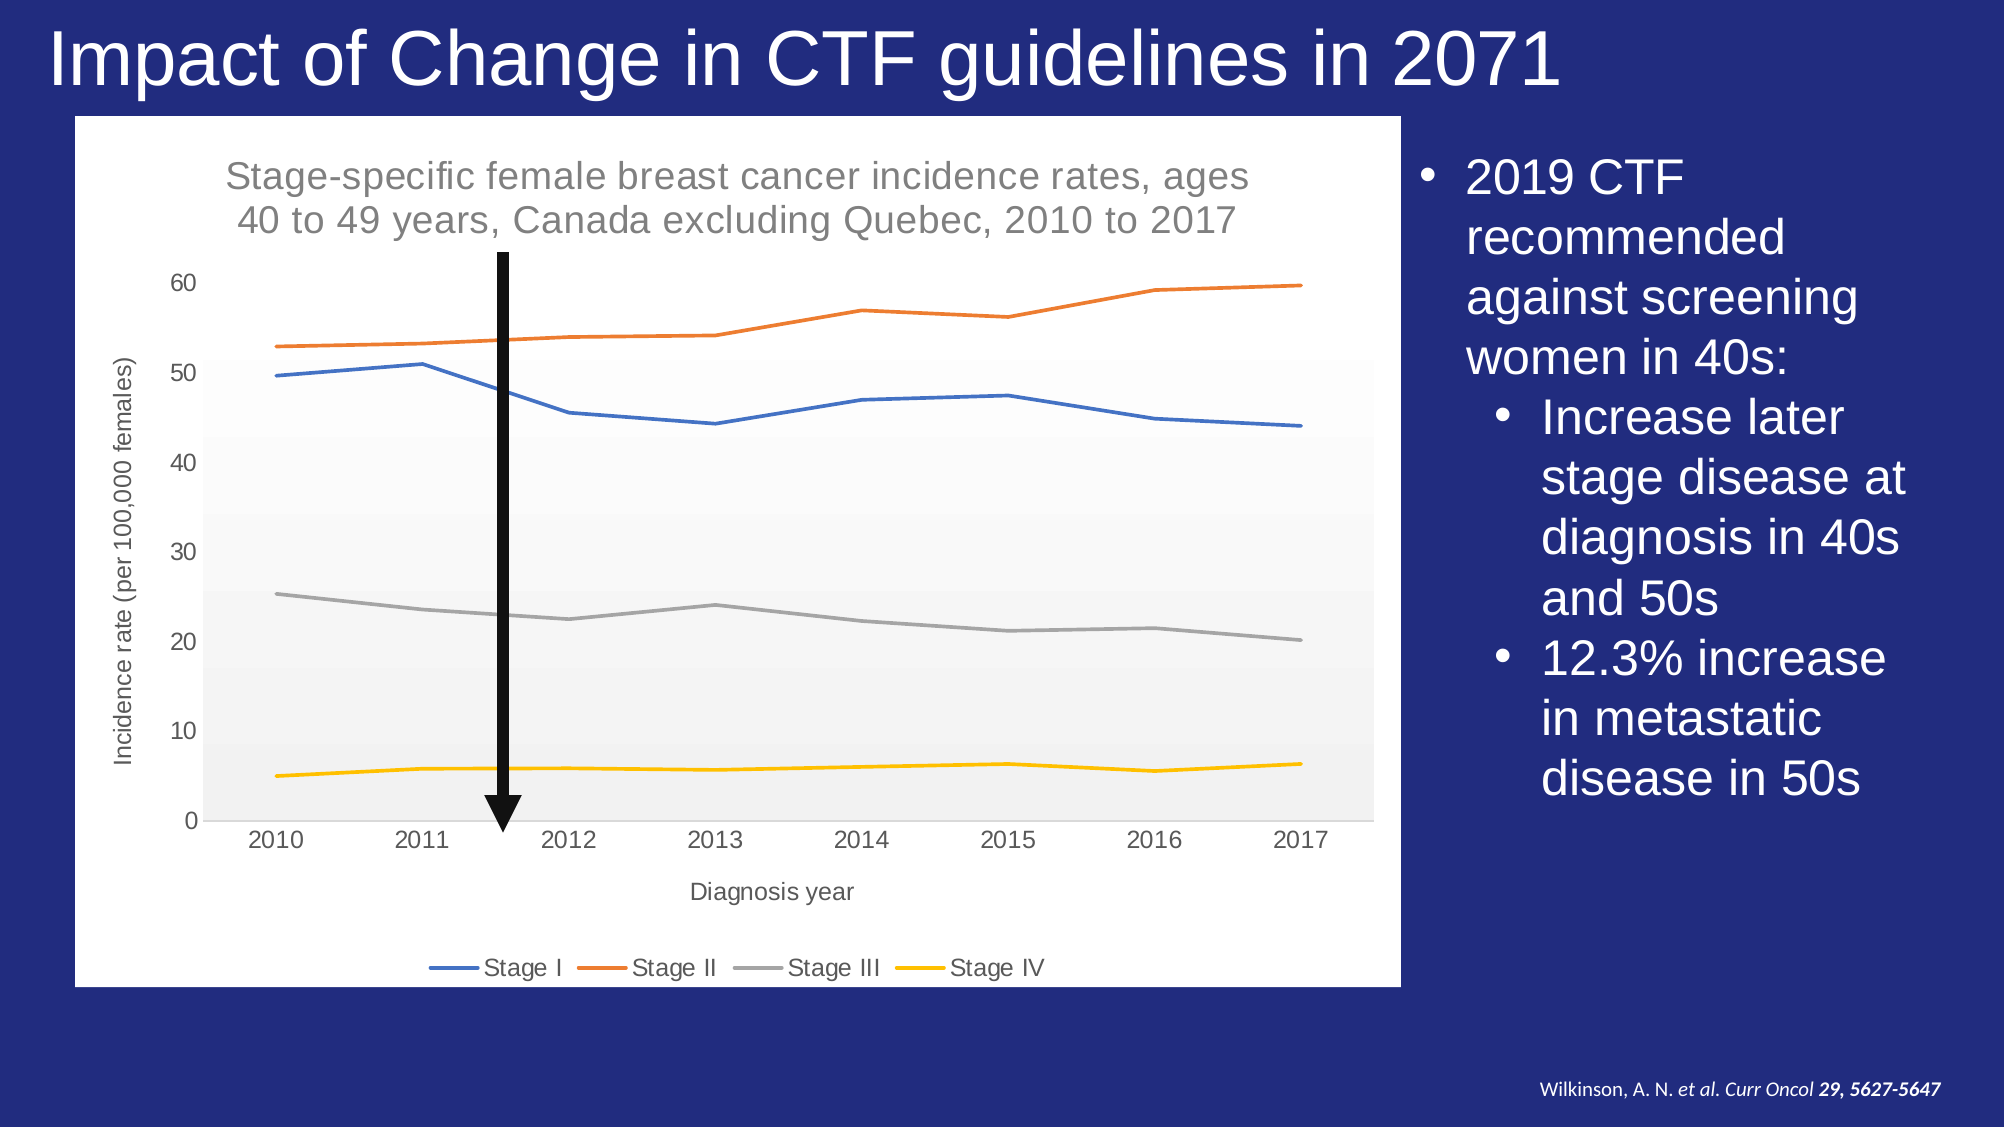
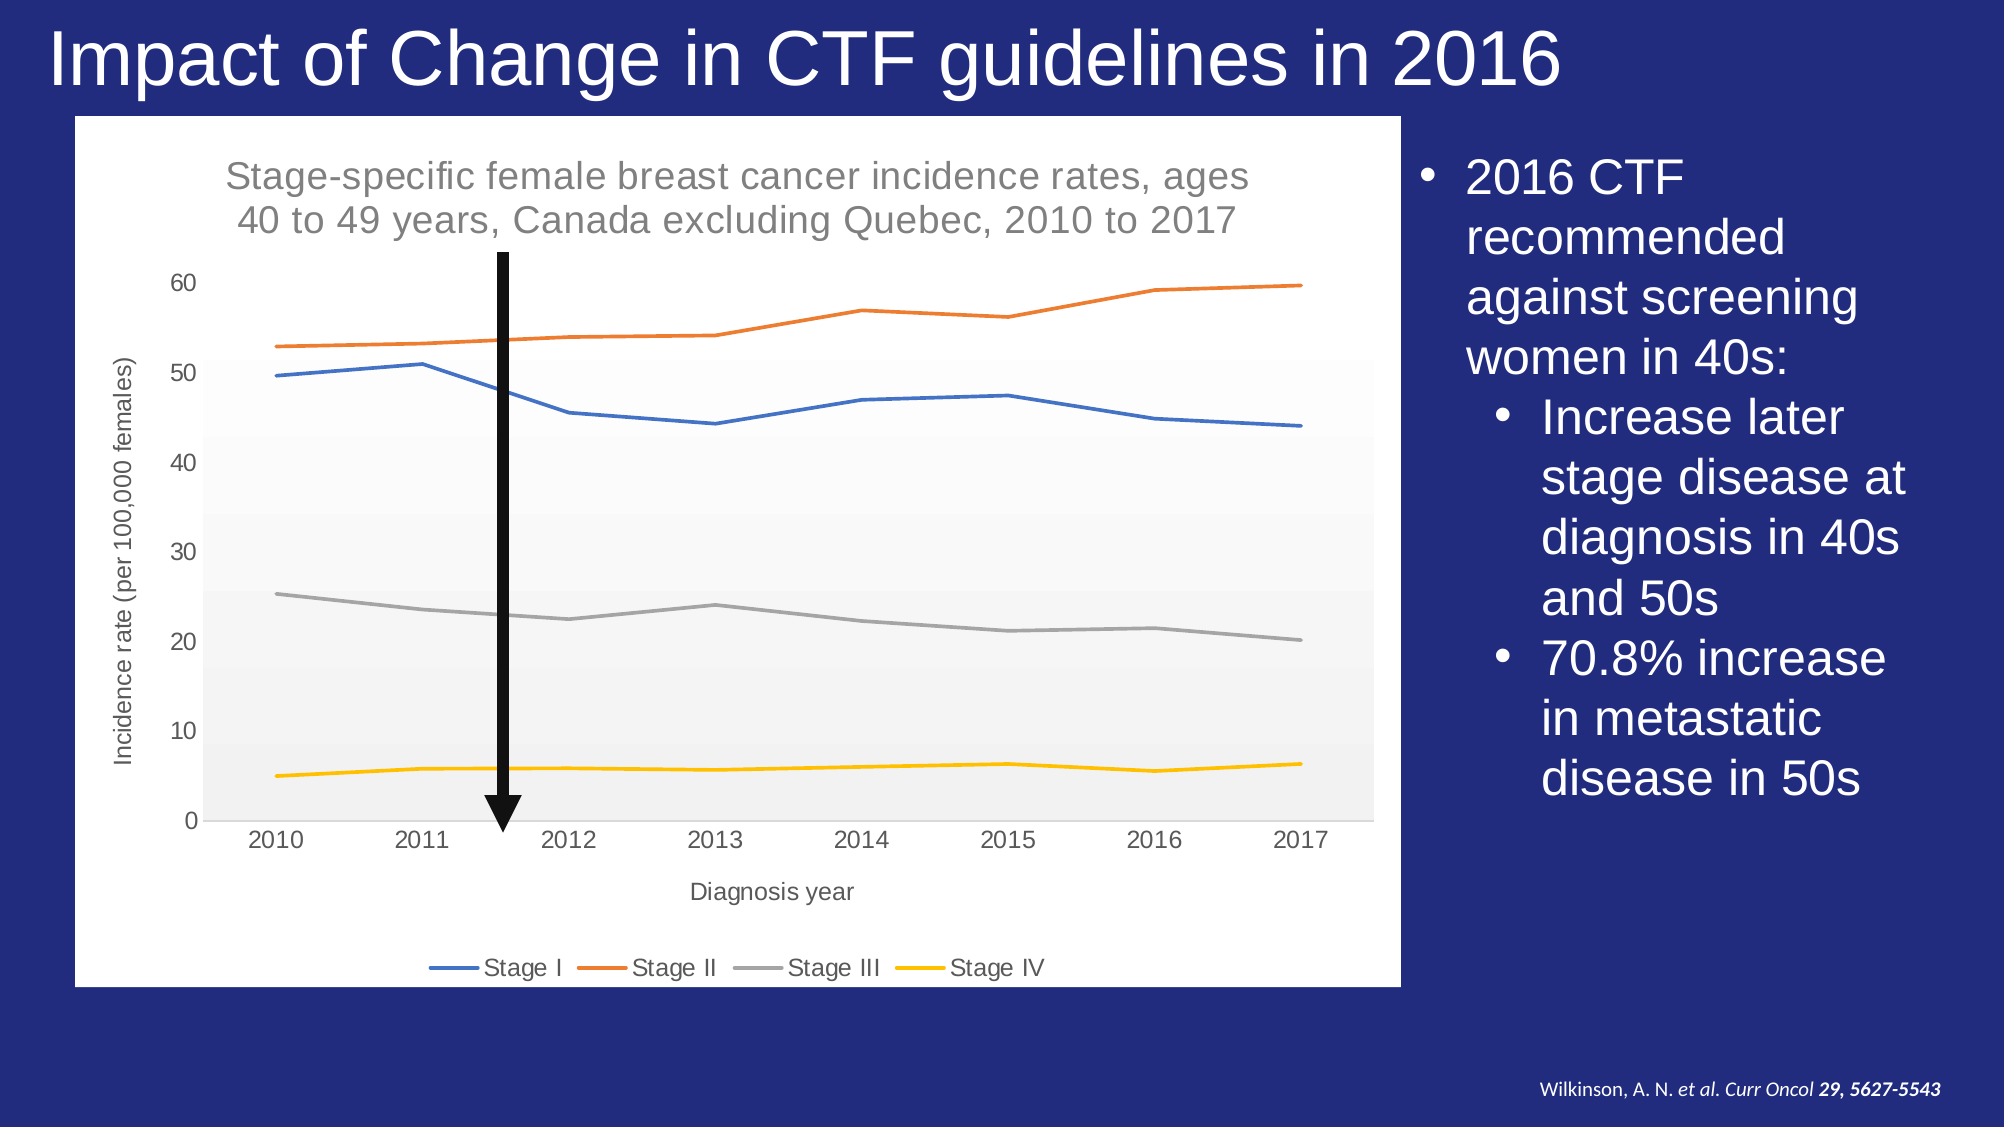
in 2071: 2071 -> 2016
2019 at (1521, 178): 2019 -> 2016
12.3%: 12.3% -> 70.8%
5627-5647: 5627-5647 -> 5627-5543
